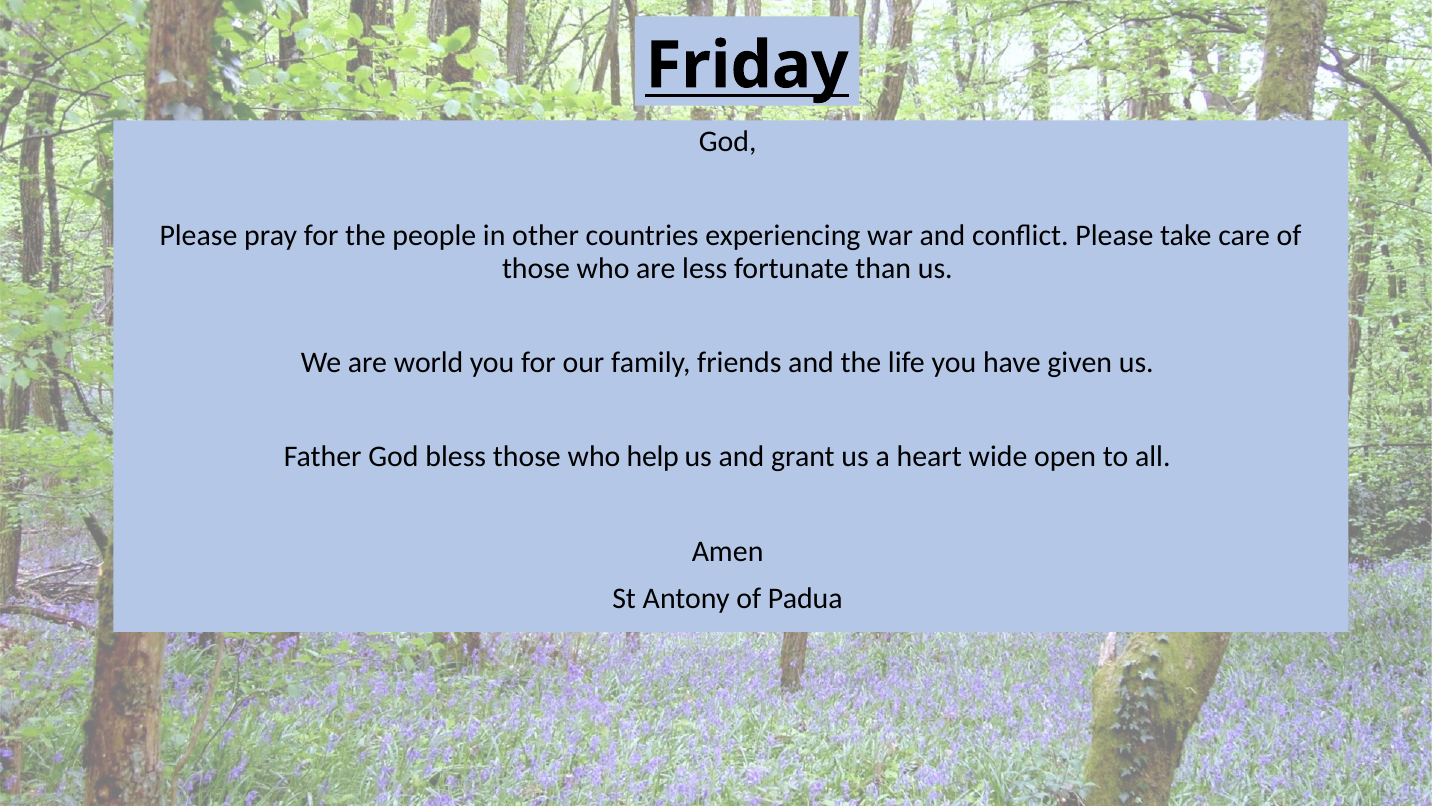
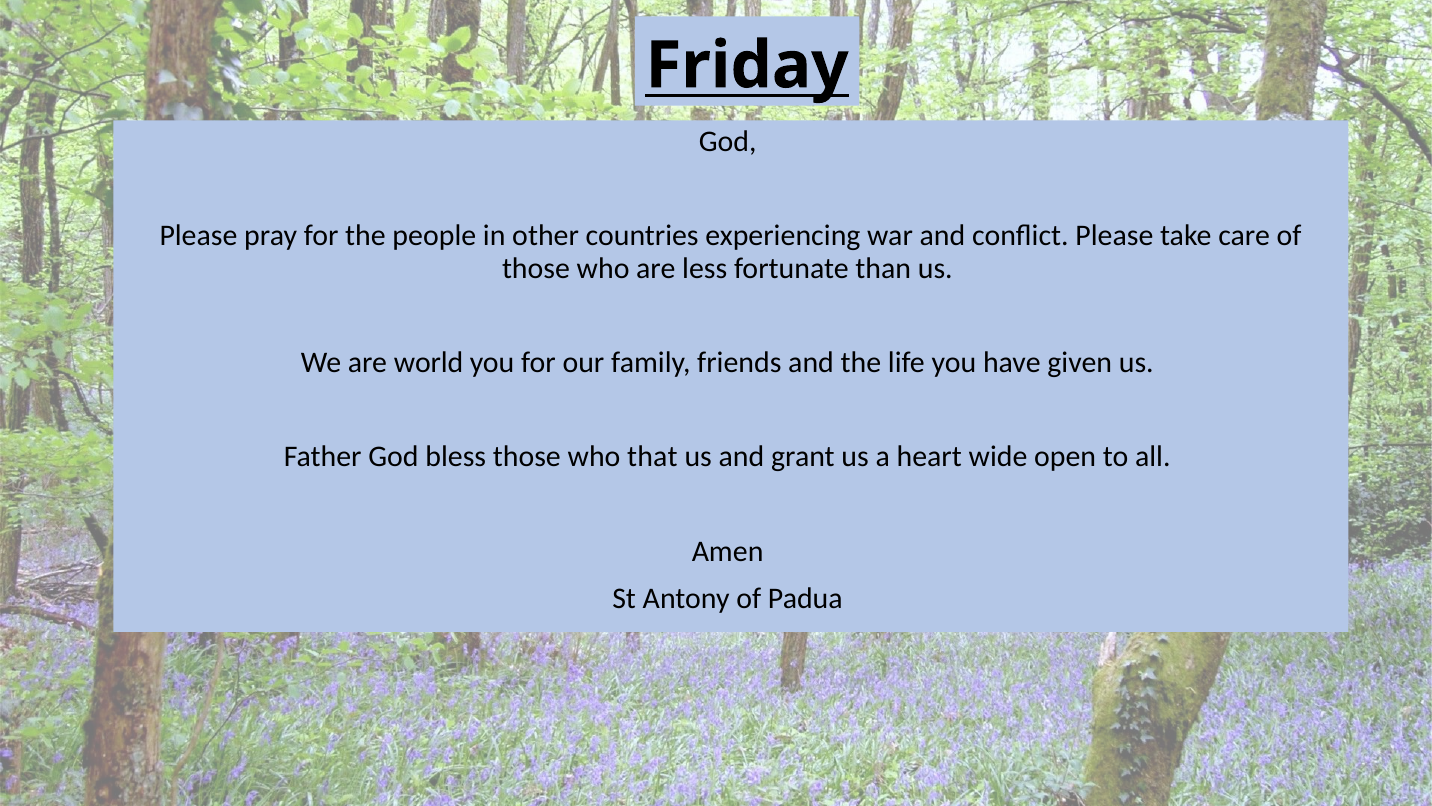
help: help -> that
